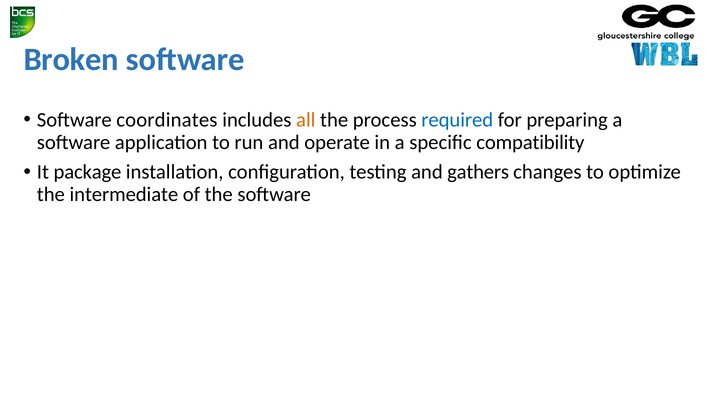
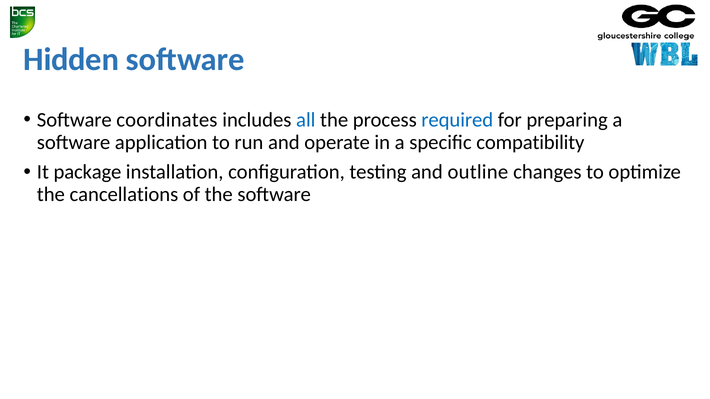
Broken: Broken -> Hidden
all colour: orange -> blue
gathers: gathers -> outline
intermediate: intermediate -> cancellations
